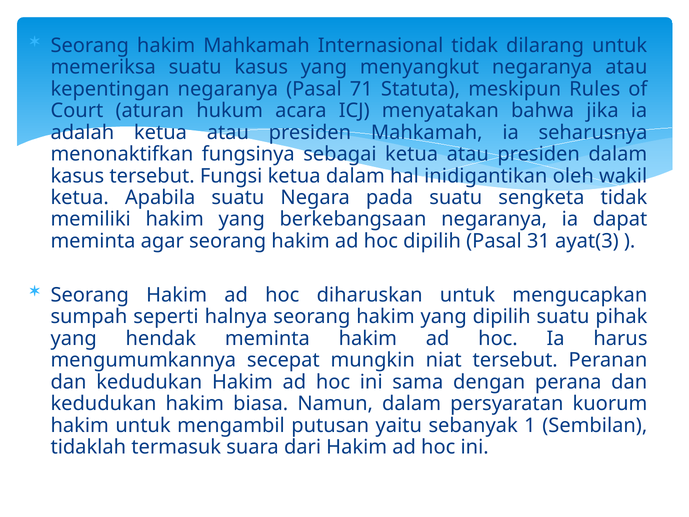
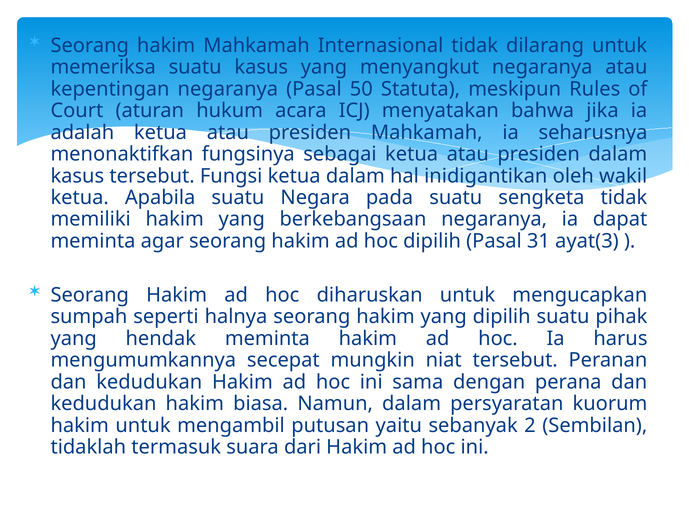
71: 71 -> 50
1: 1 -> 2
